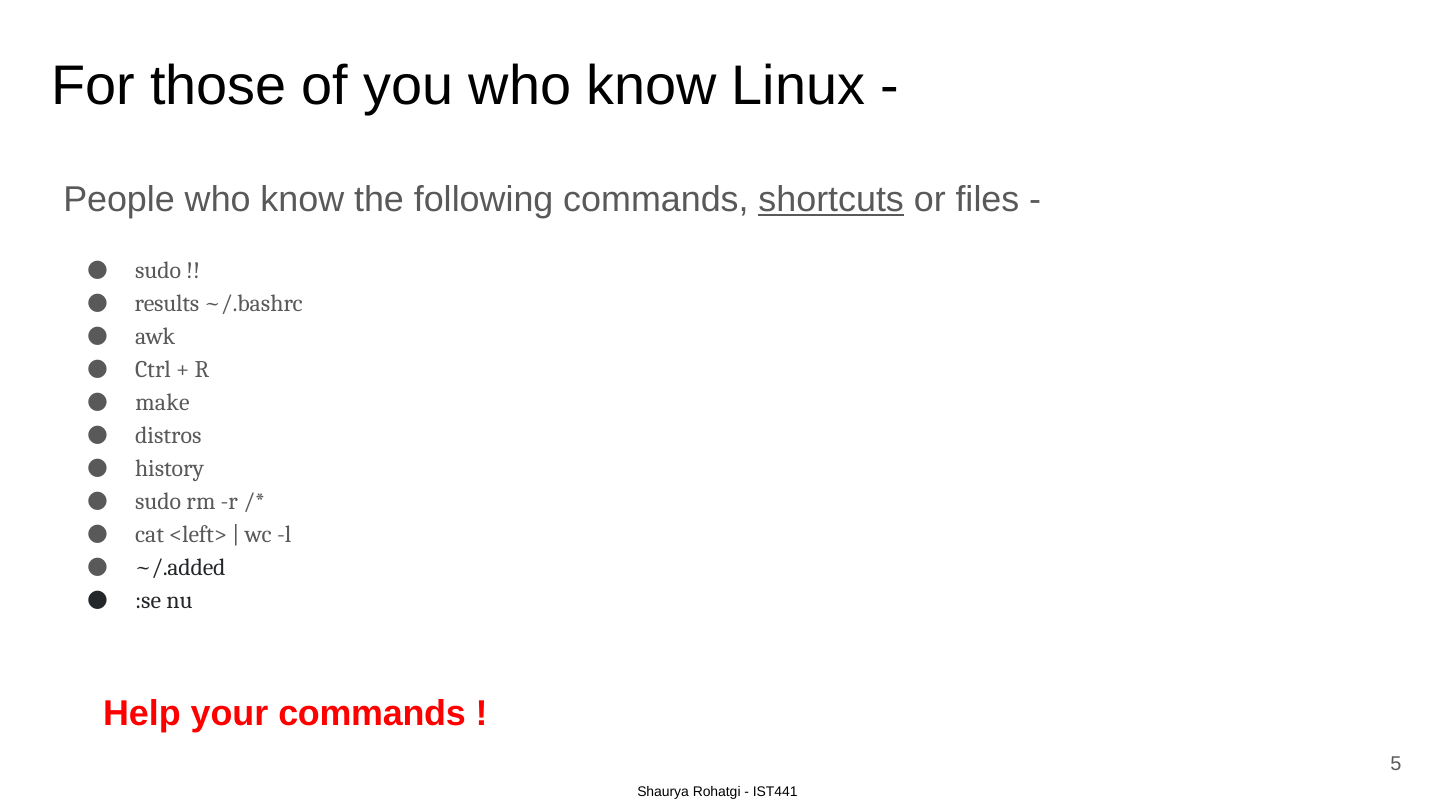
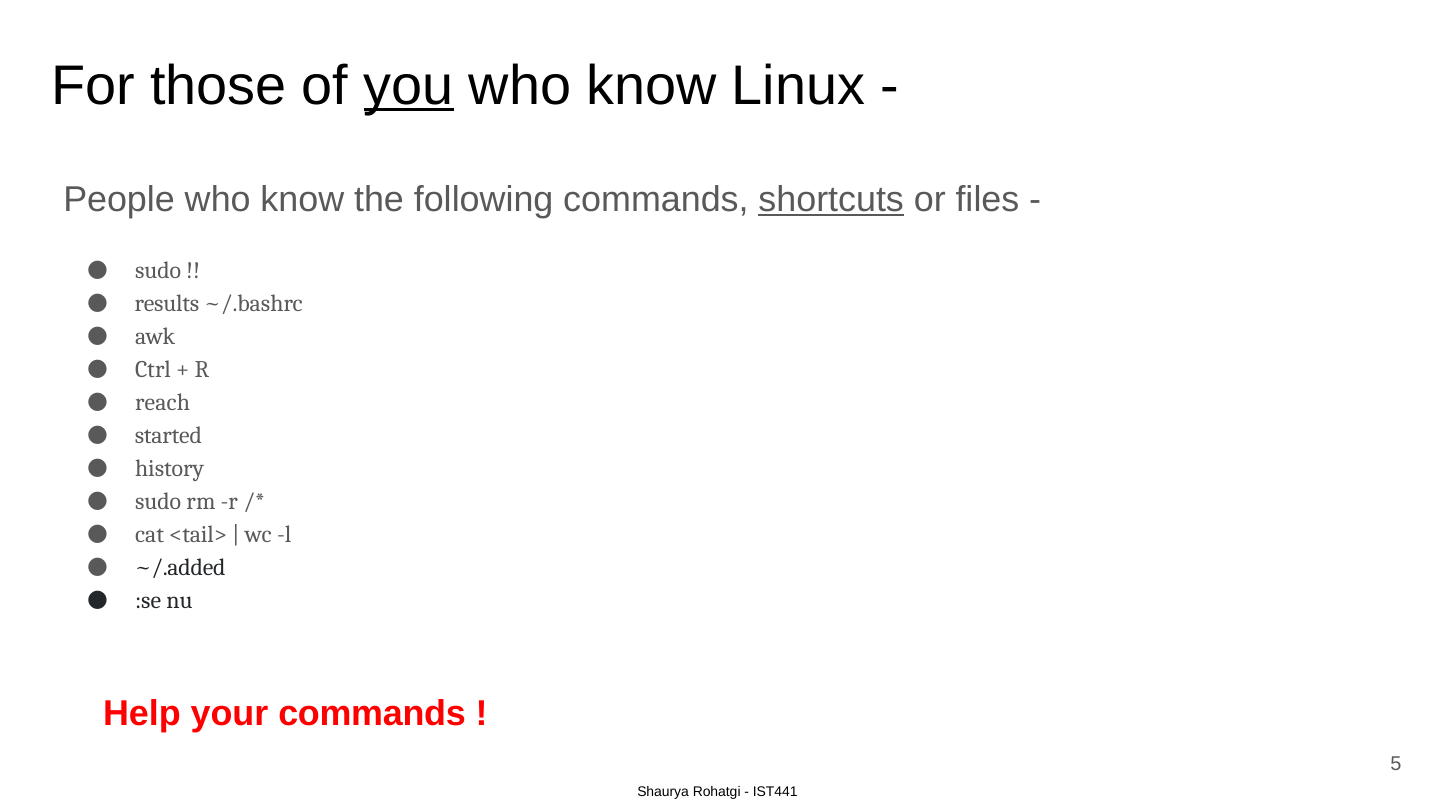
you underline: none -> present
make: make -> reach
distros: distros -> started
<left>: <left> -> <tail>
